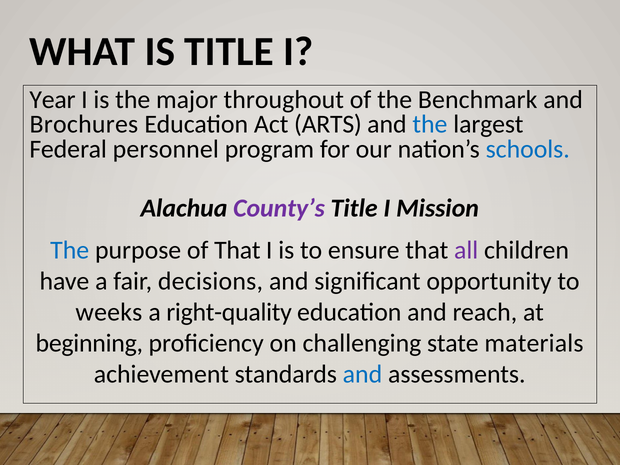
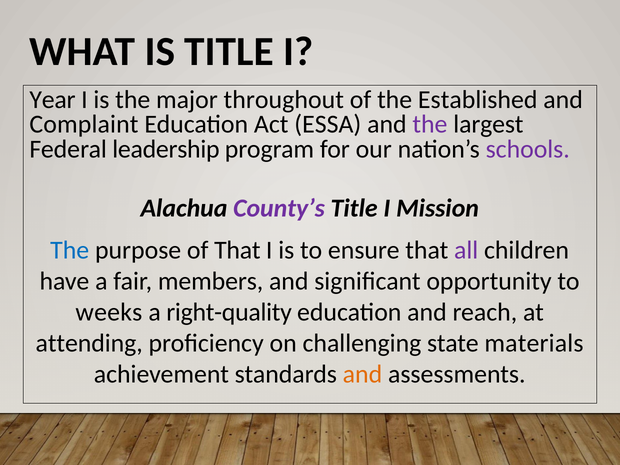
Benchmark: Benchmark -> Established
Brochures: Brochures -> Complaint
ARTS: ARTS -> ESSA
the at (430, 124) colour: blue -> purple
personnel: personnel -> leadership
schools colour: blue -> purple
decisions: decisions -> members
beginning: beginning -> attending
and at (362, 374) colour: blue -> orange
